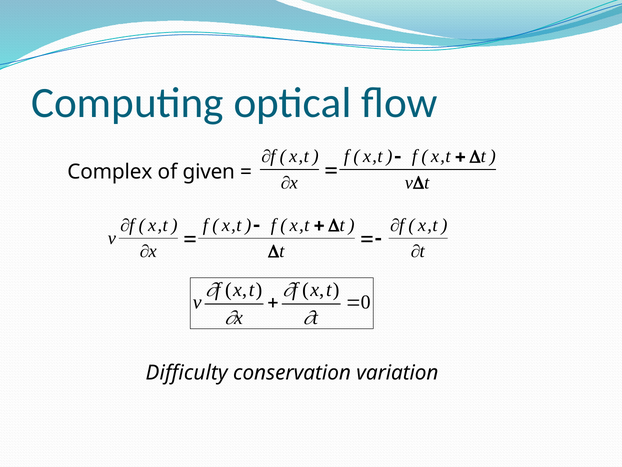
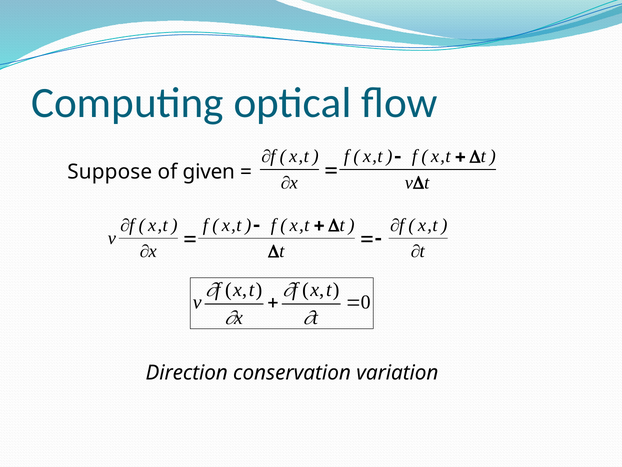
Complex: Complex -> Suppose
Difficulty: Difficulty -> Direction
